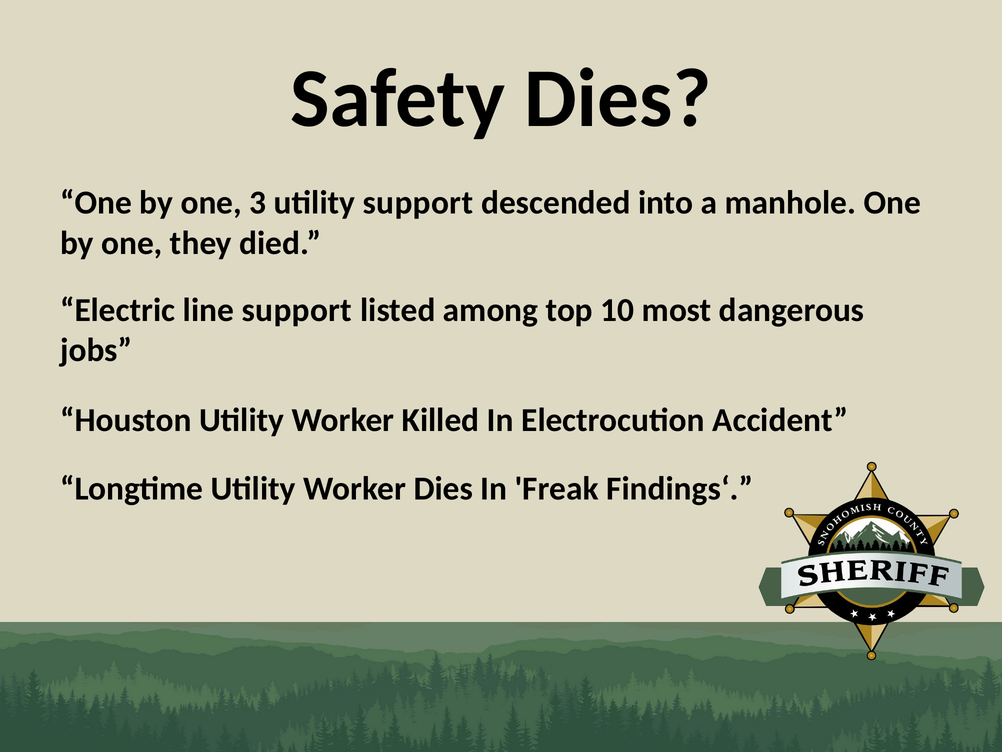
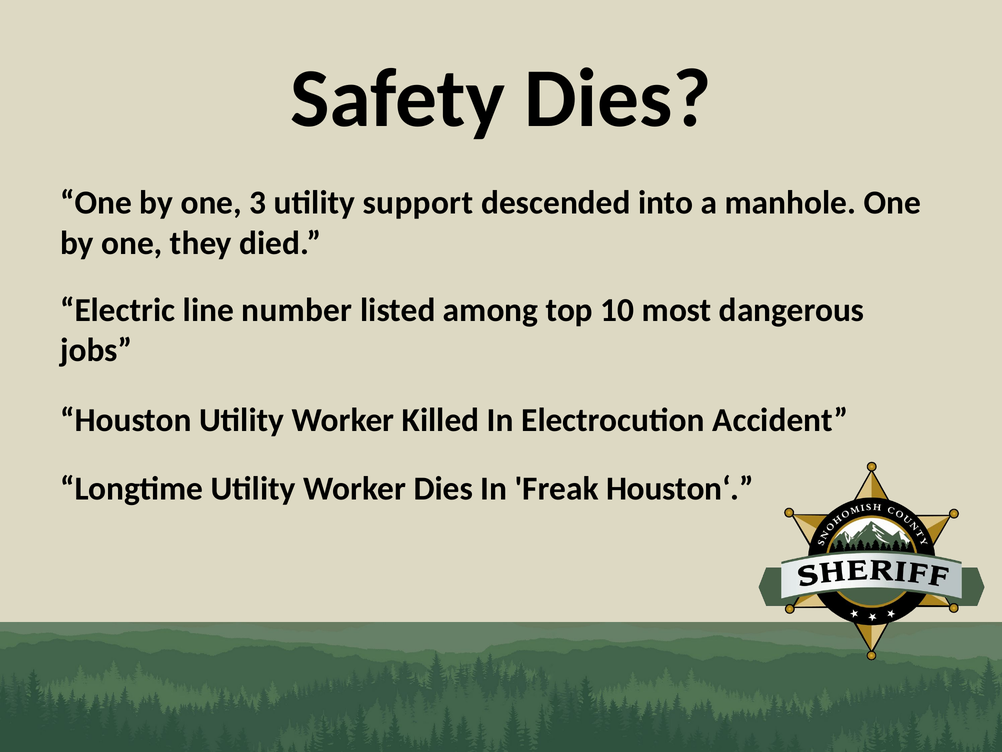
line support: support -> number
Findings‘: Findings‘ -> Houston‘
